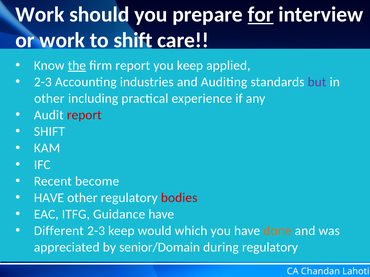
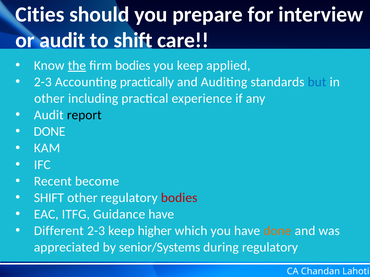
Work at (40, 14): Work -> Cities
for underline: present -> none
or work: work -> audit
firm report: report -> bodies
industries: industries -> practically
but colour: purple -> blue
report at (84, 115) colour: red -> black
SHIFT at (49, 132): SHIFT -> DONE
HAVE at (49, 198): HAVE -> SHIFT
would: would -> higher
senior/Domain: senior/Domain -> senior/Systems
